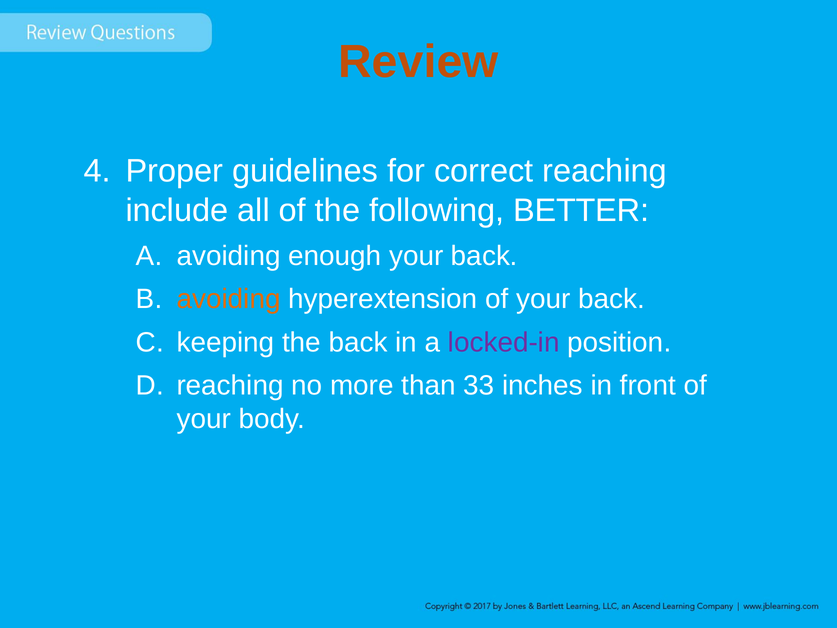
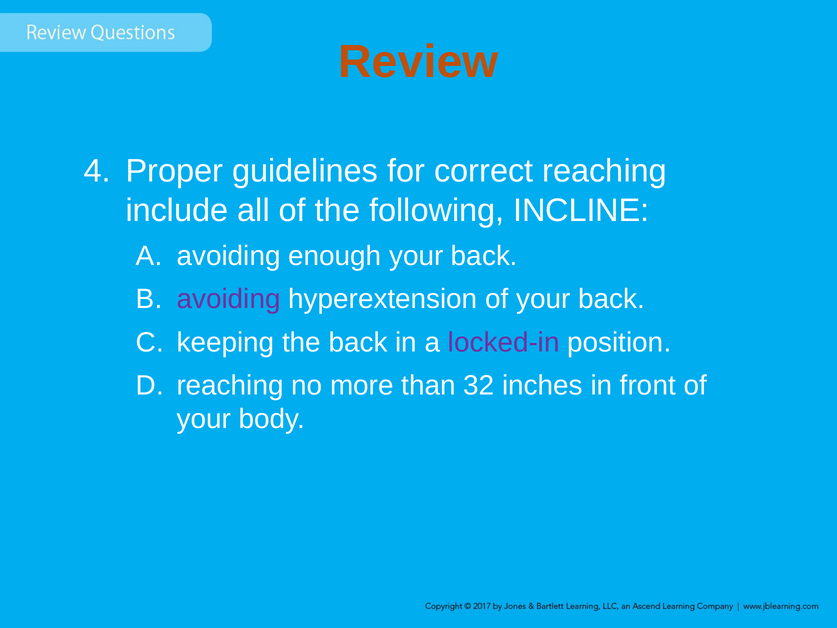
BETTER: BETTER -> INCLINE
avoiding at (229, 299) colour: orange -> purple
33: 33 -> 32
